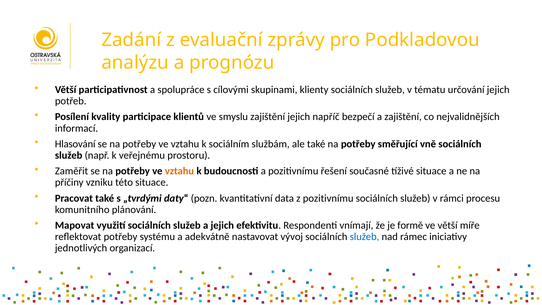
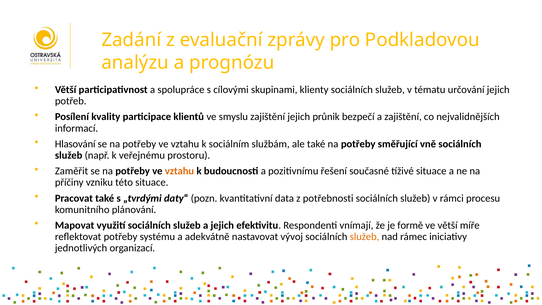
napříč: napříč -> průnik
z pozitivnímu: pozitivnímu -> potřebnosti
služeb at (365, 237) colour: blue -> orange
